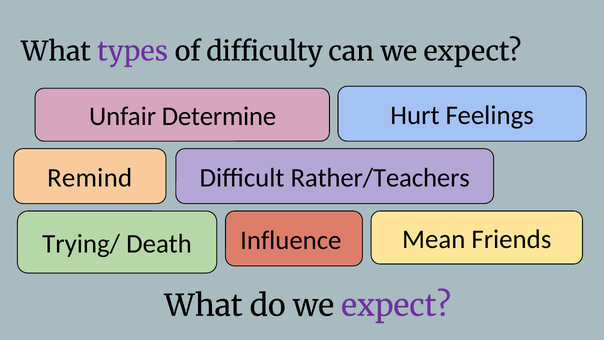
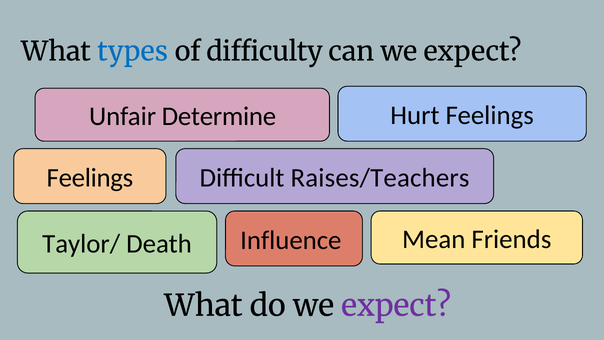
types colour: purple -> blue
Remind at (90, 178): Remind -> Feelings
Rather/Teachers: Rather/Teachers -> Raises/Teachers
Trying/: Trying/ -> Taylor/
